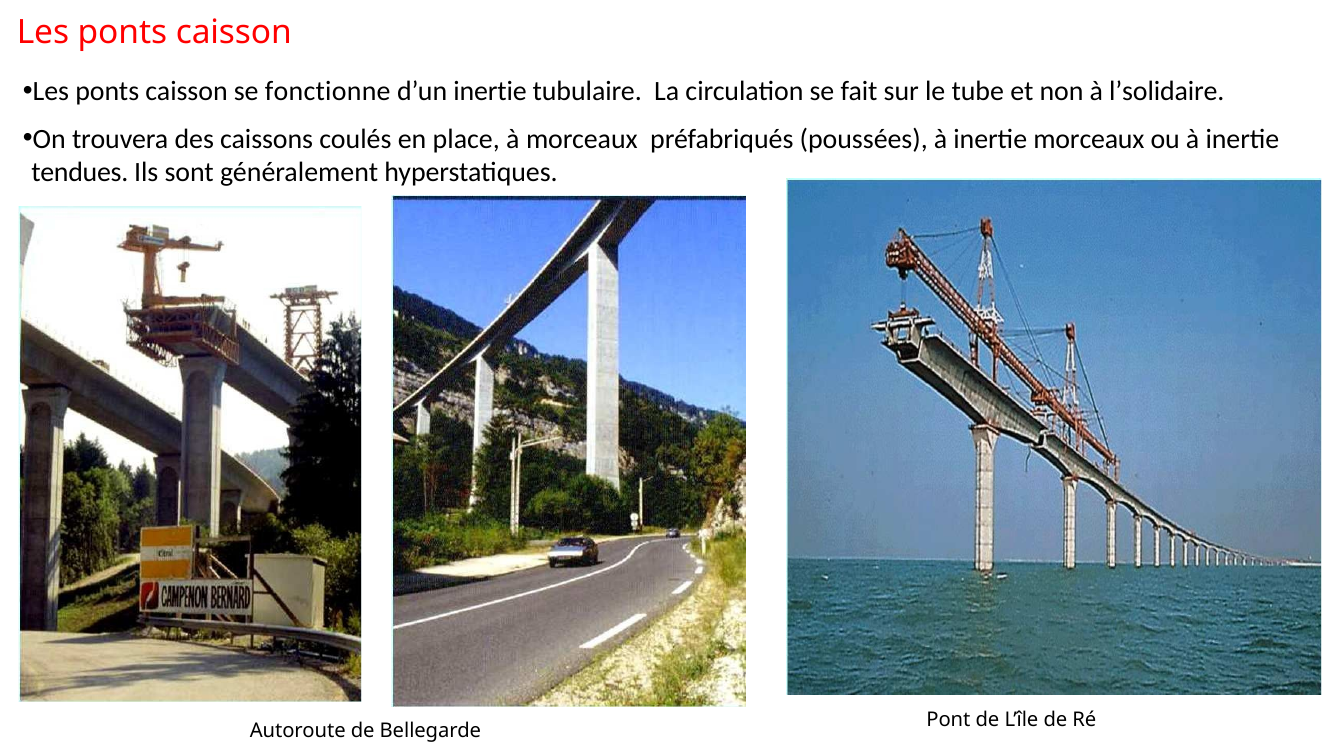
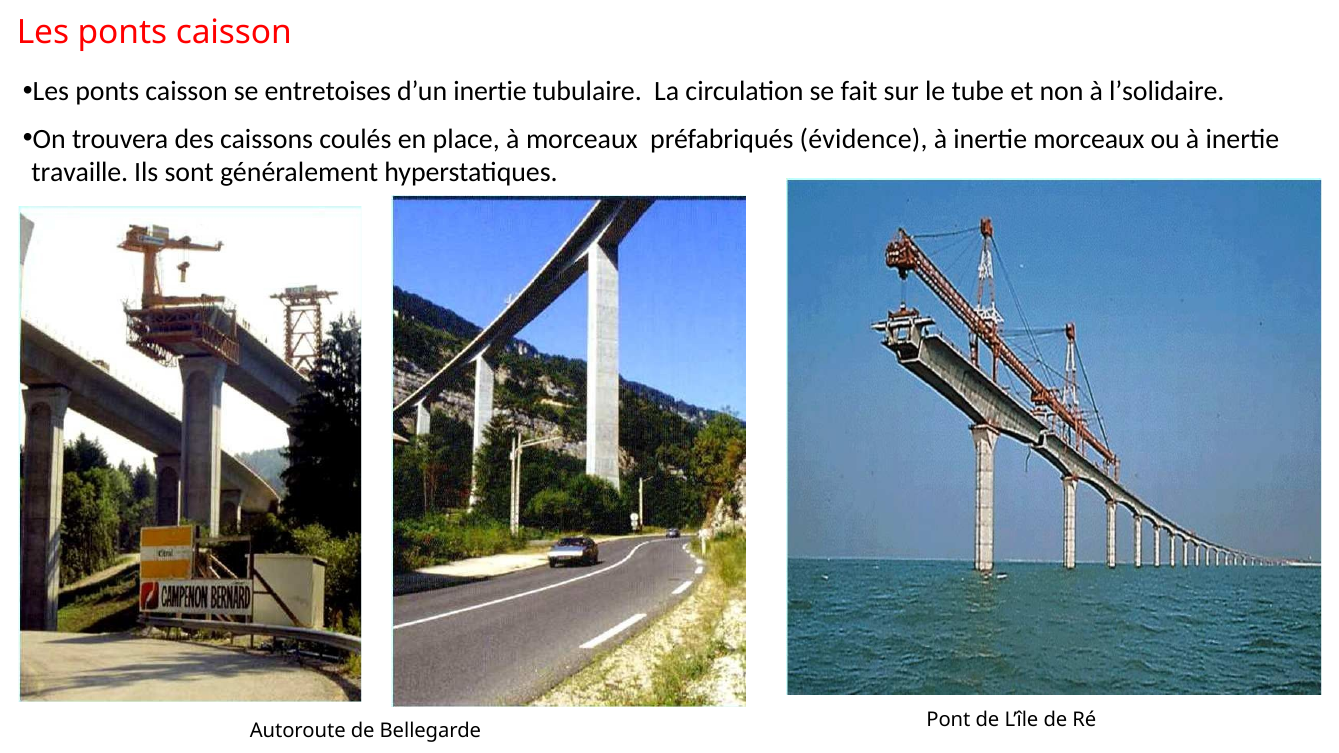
fonctionne: fonctionne -> entretoises
poussées: poussées -> évidence
tendues: tendues -> travaille
